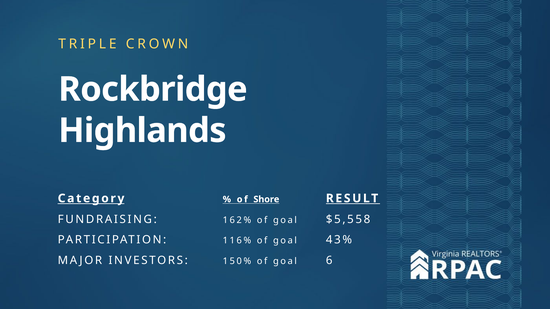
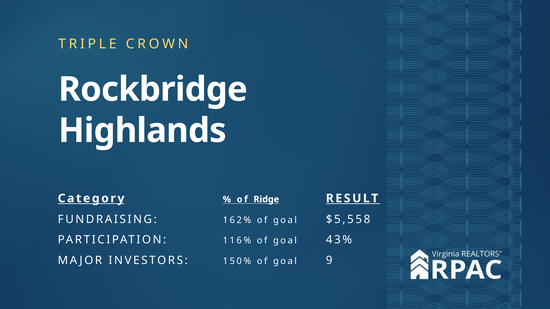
Shore: Shore -> Ridge
6: 6 -> 9
